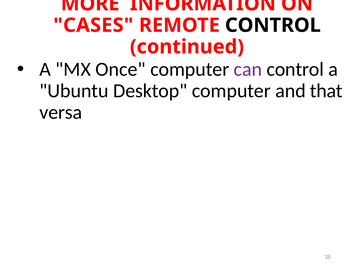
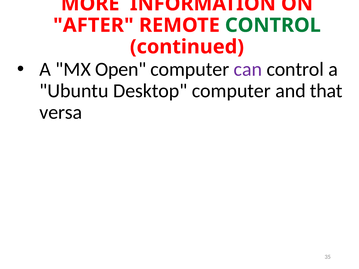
CASES: CASES -> AFTER
CONTROL at (273, 25) colour: black -> green
Once: Once -> Open
